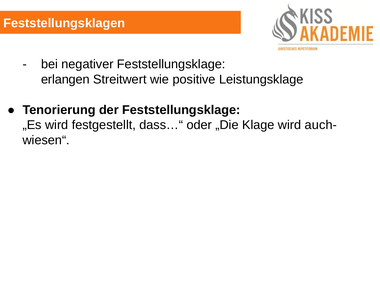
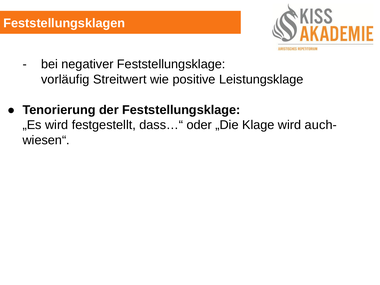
erlangen: erlangen -> vorläufig
